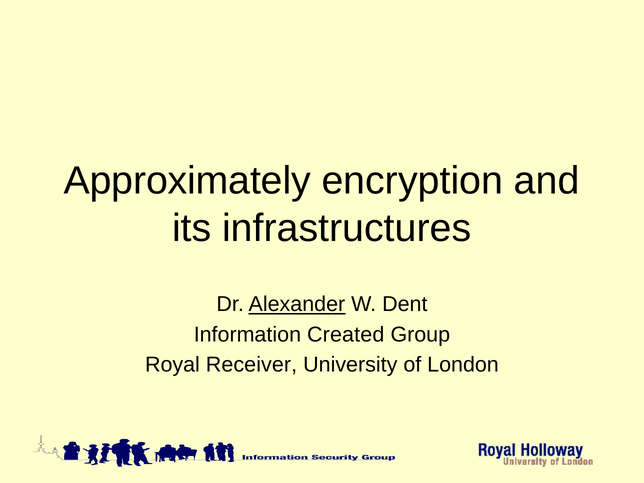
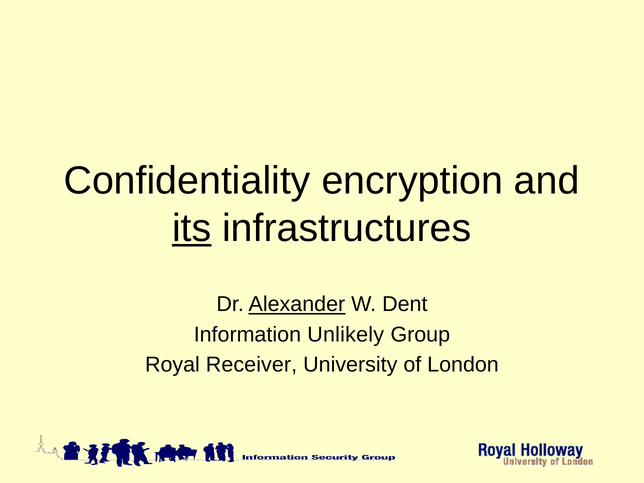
Approximately: Approximately -> Confidentiality
its underline: none -> present
Created: Created -> Unlikely
